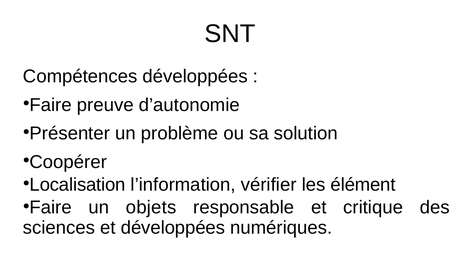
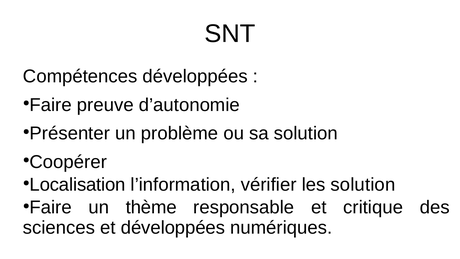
les élément: élément -> solution
objets: objets -> thème
